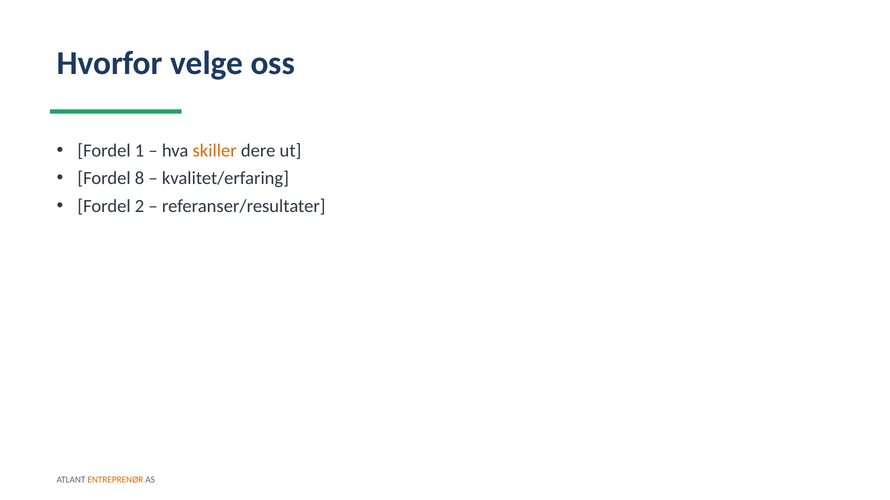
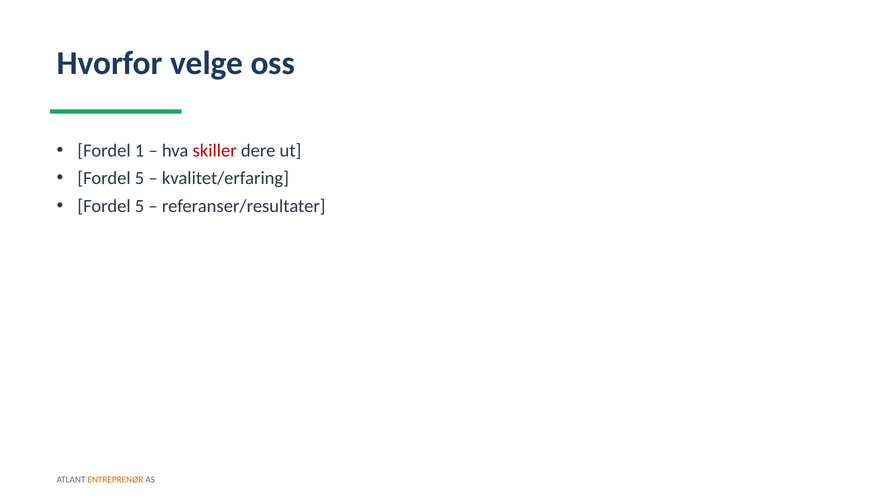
skiller colour: orange -> red
8 at (140, 179): 8 -> 5
2 at (140, 206): 2 -> 5
